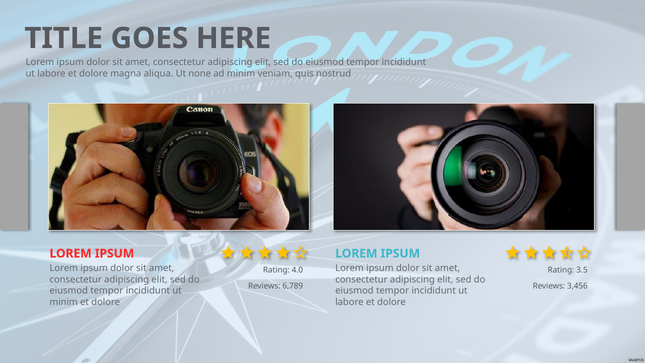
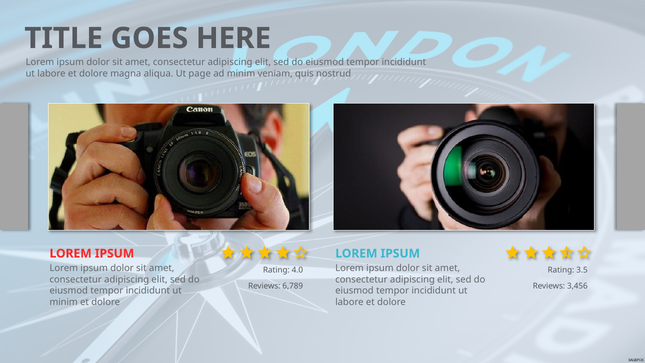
none: none -> page
